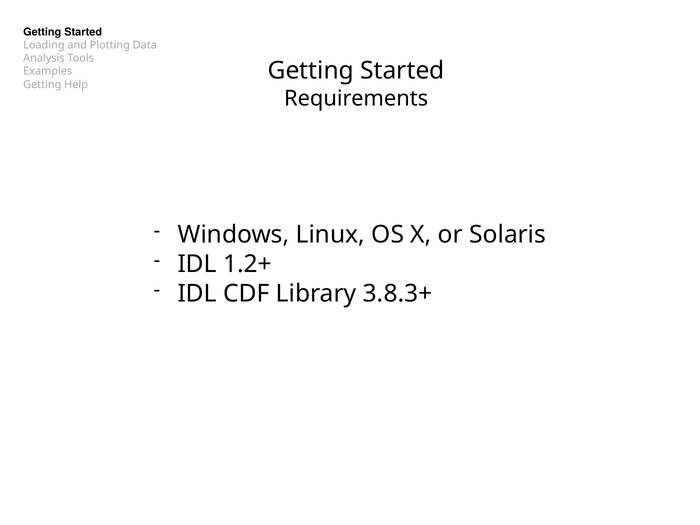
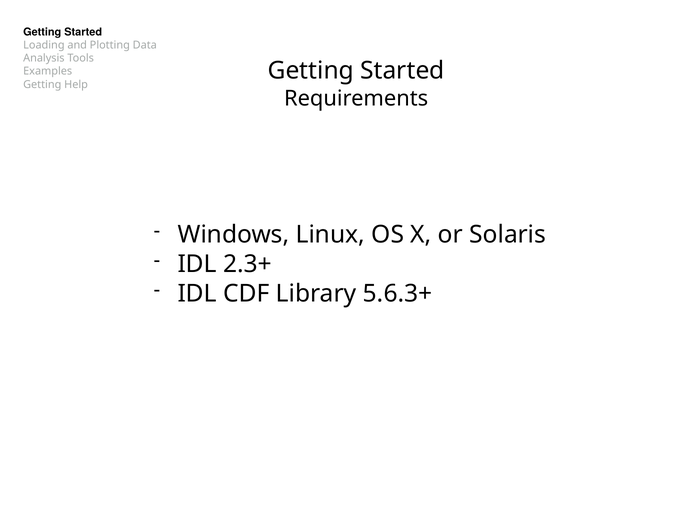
1.2+: 1.2+ -> 2.3+
3.8.3+: 3.8.3+ -> 5.6.3+
